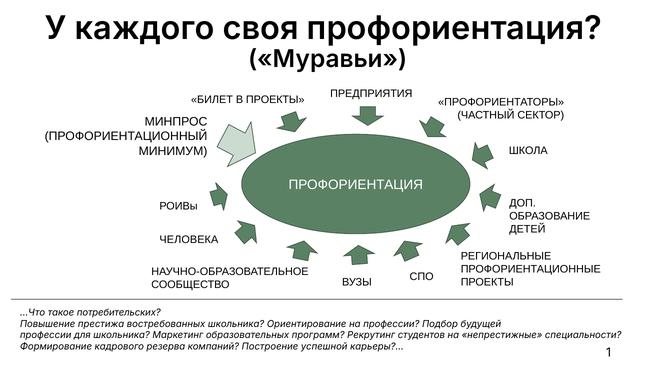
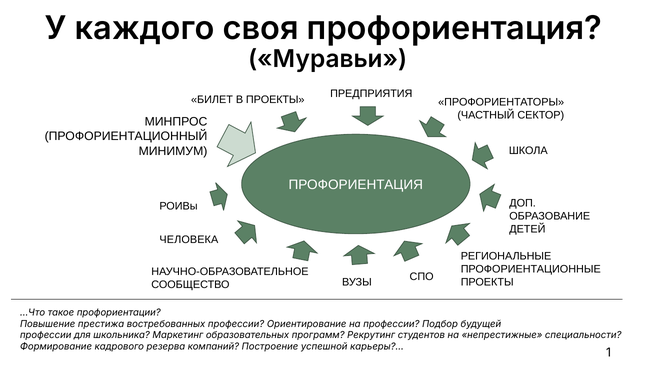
потребительских: потребительских -> профориентации
востребованных школьника: школьника -> профессии
